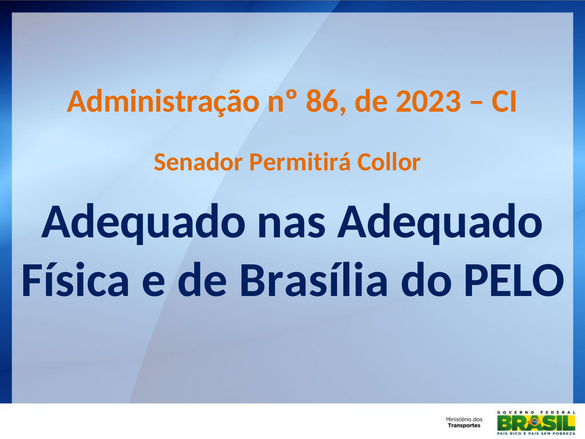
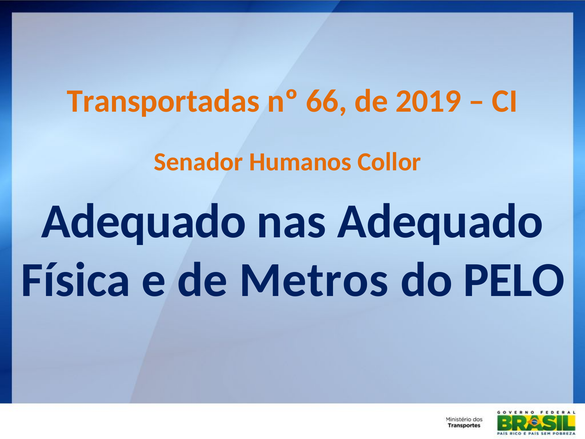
Administração: Administração -> Transportadas
86: 86 -> 66
2023: 2023 -> 2019
Permitirá: Permitirá -> Humanos
Brasília: Brasília -> Metros
